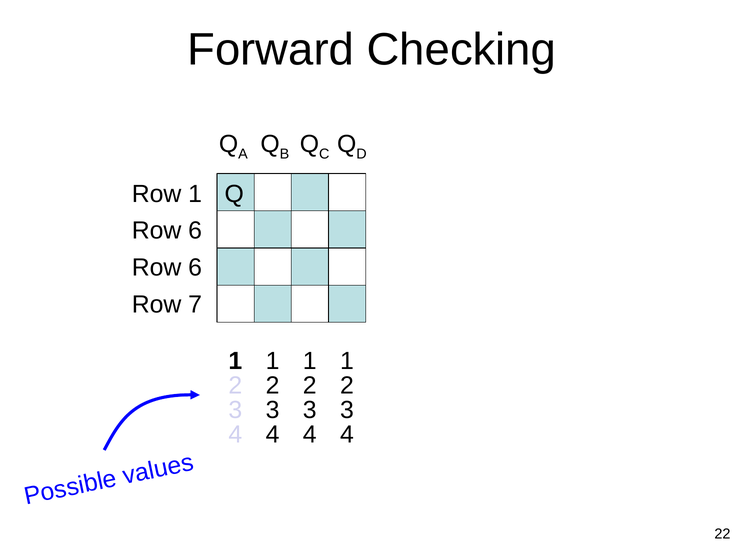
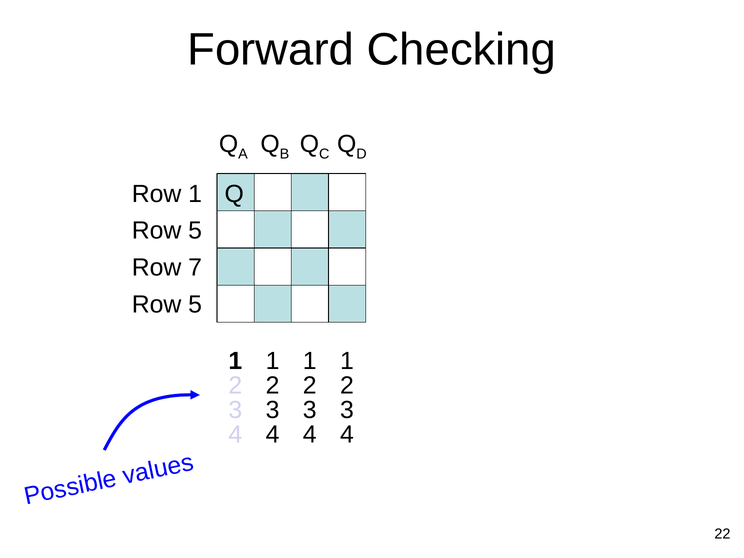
6 at (195, 231): 6 -> 5
6 at (195, 268): 6 -> 7
7 at (195, 304): 7 -> 5
